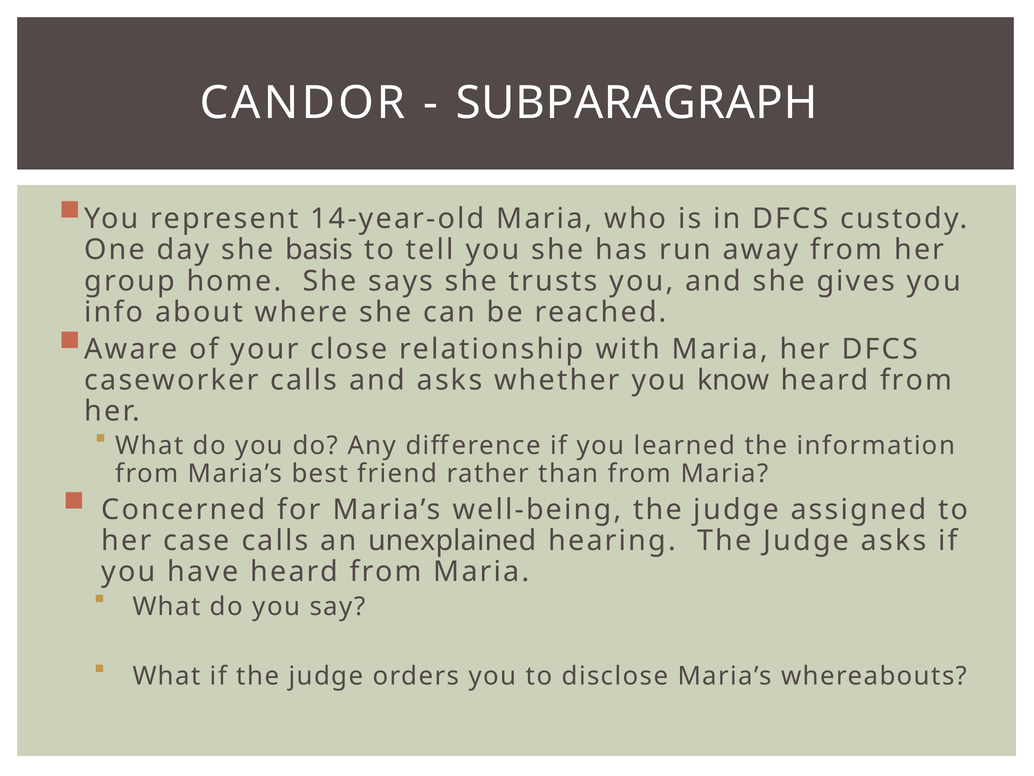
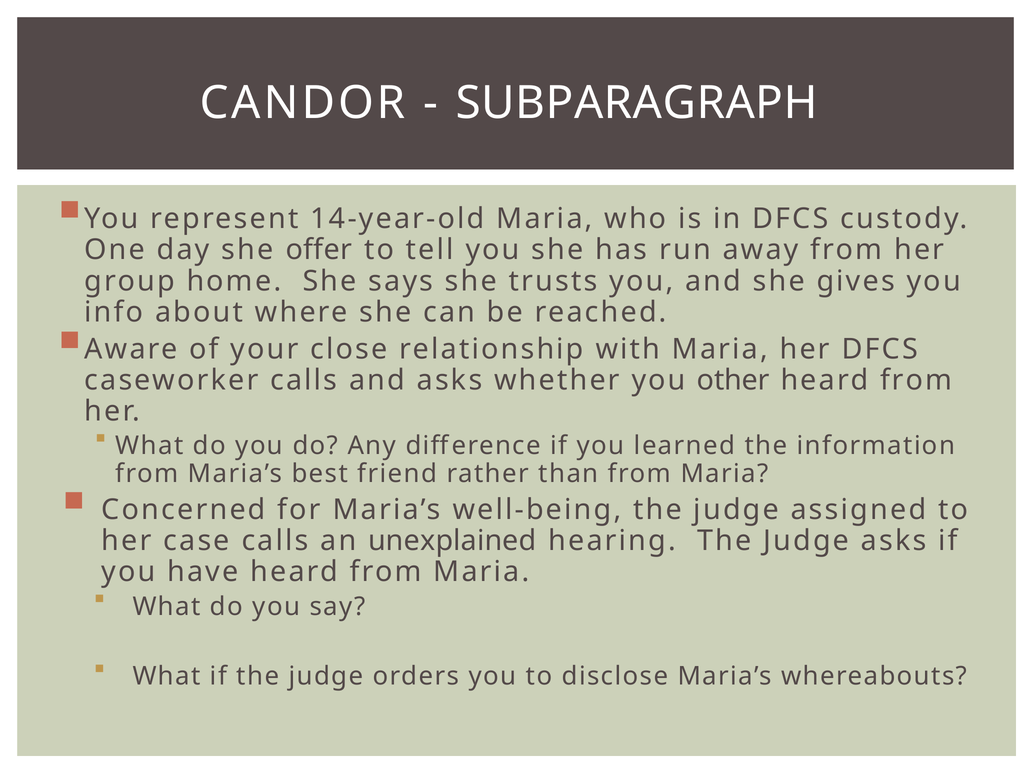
basis: basis -> offer
know: know -> other
